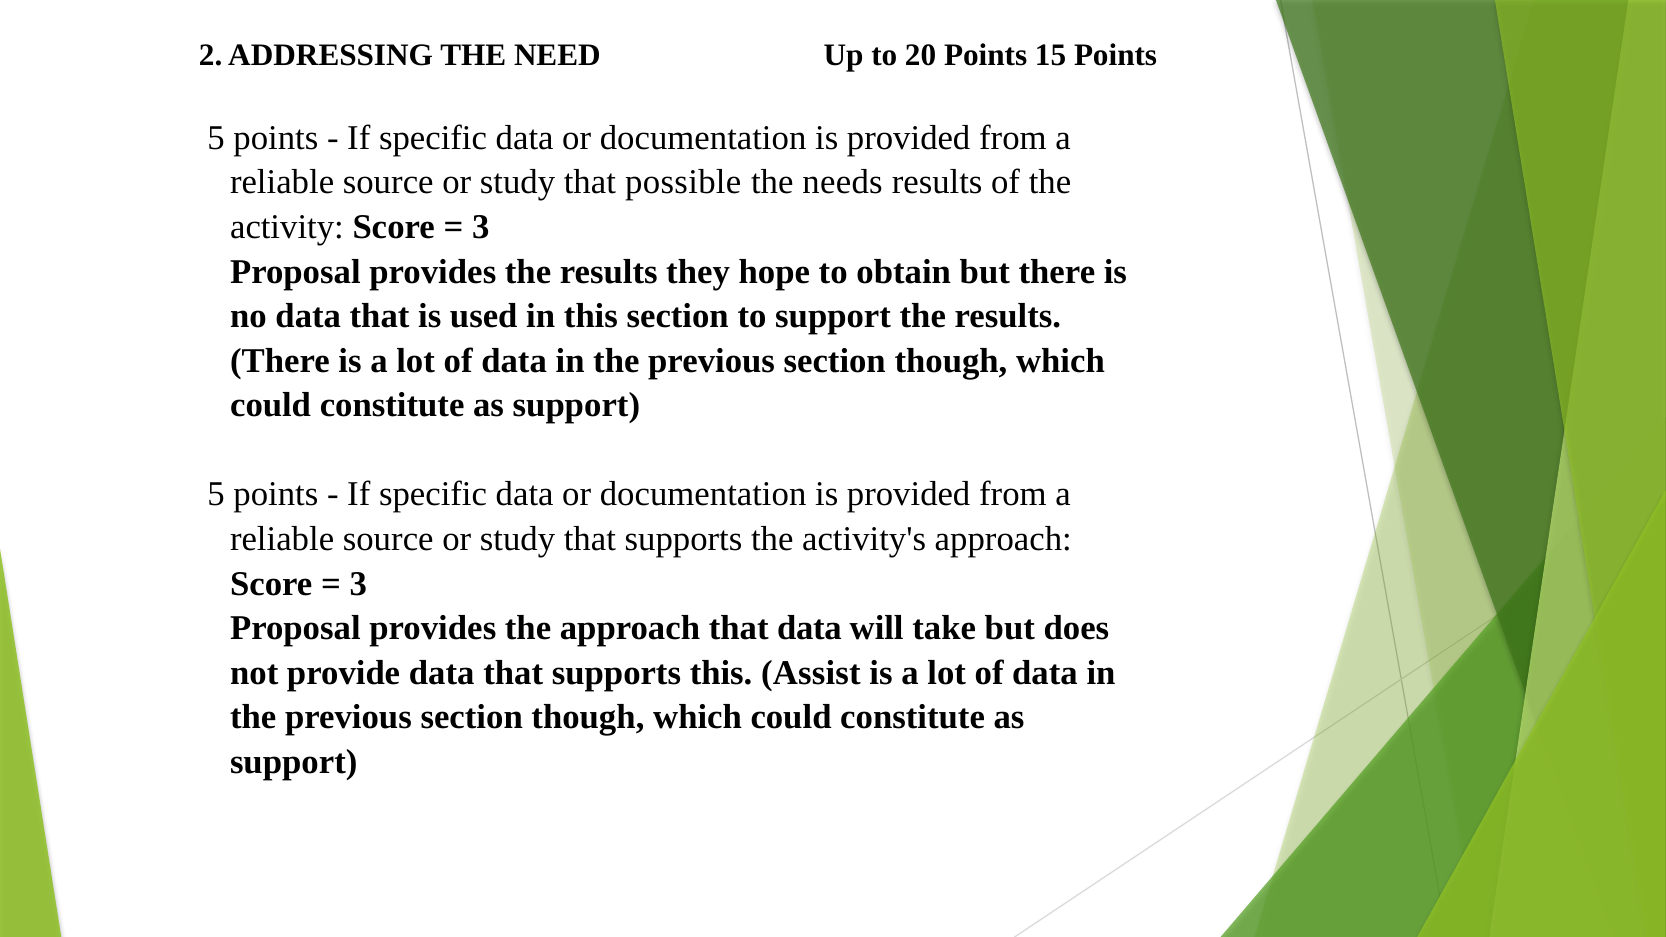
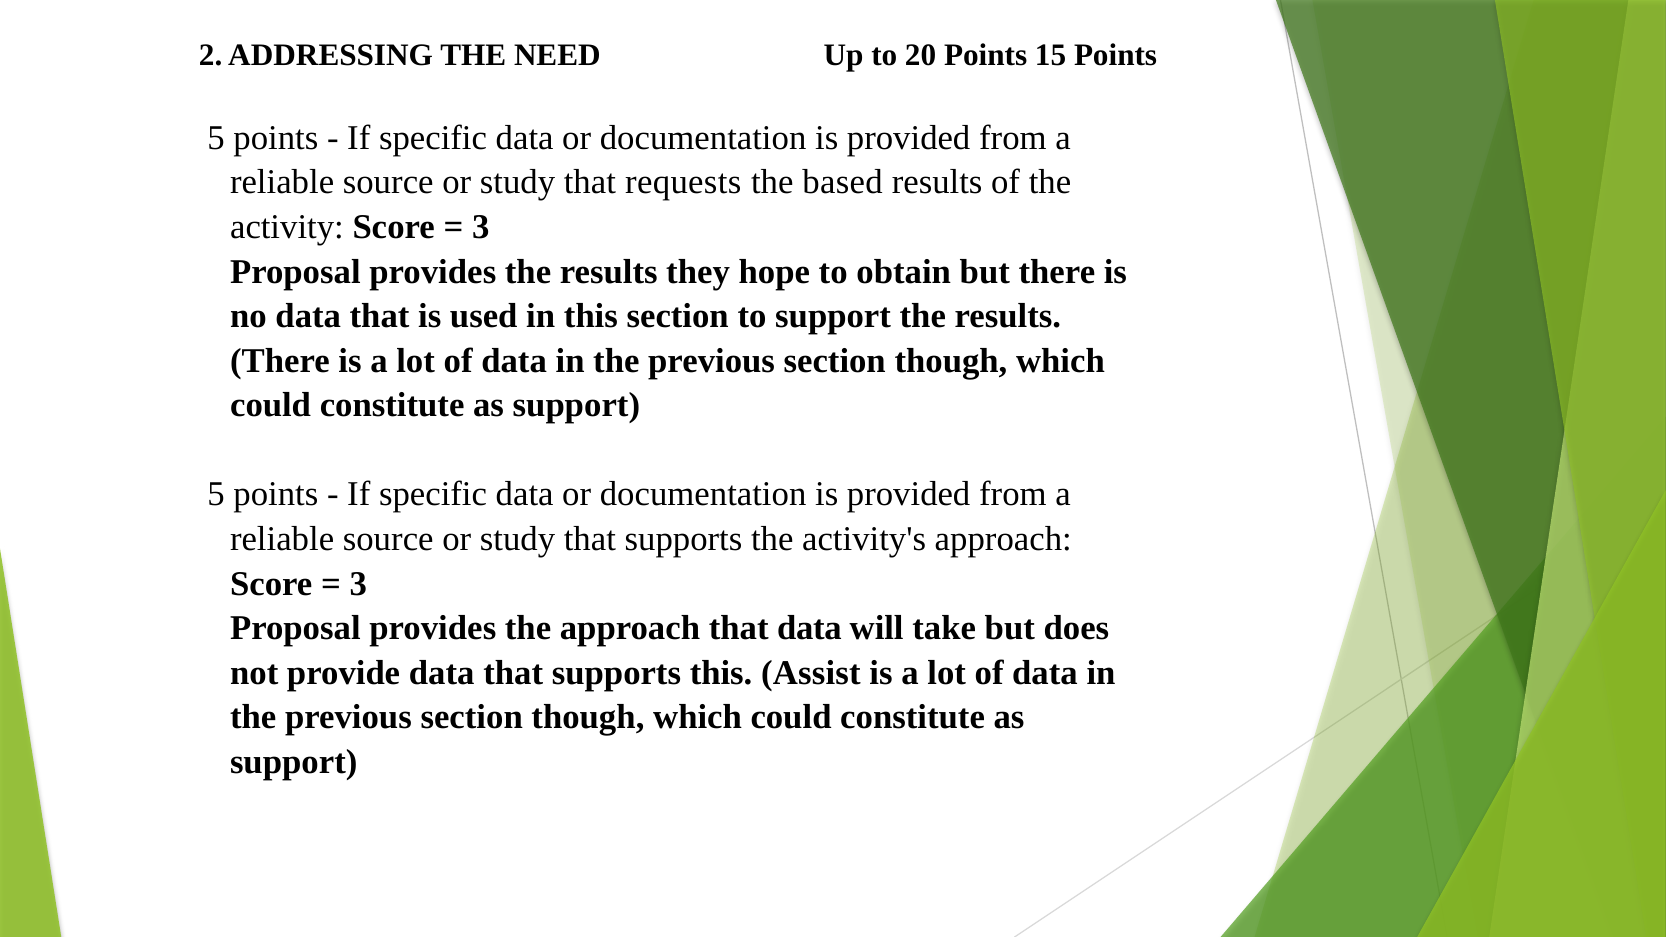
possible: possible -> requests
needs: needs -> based
